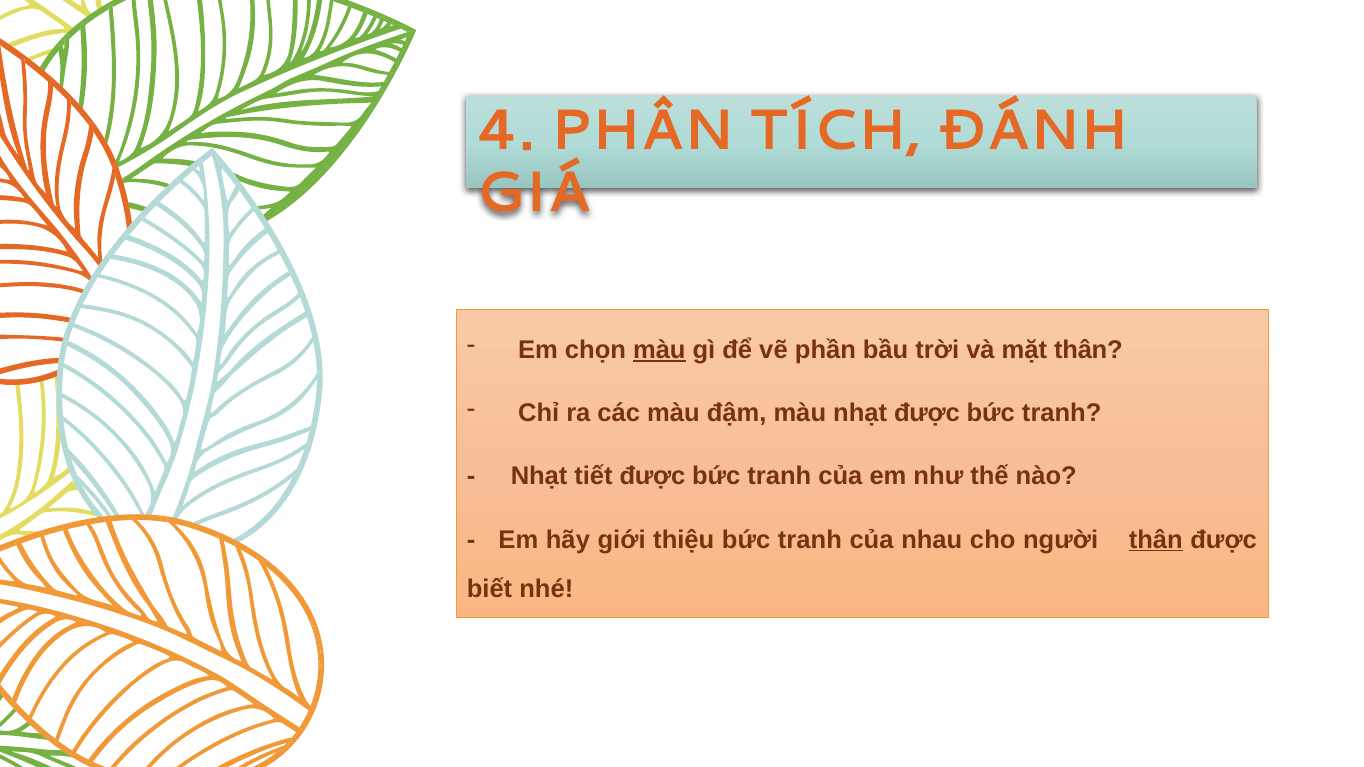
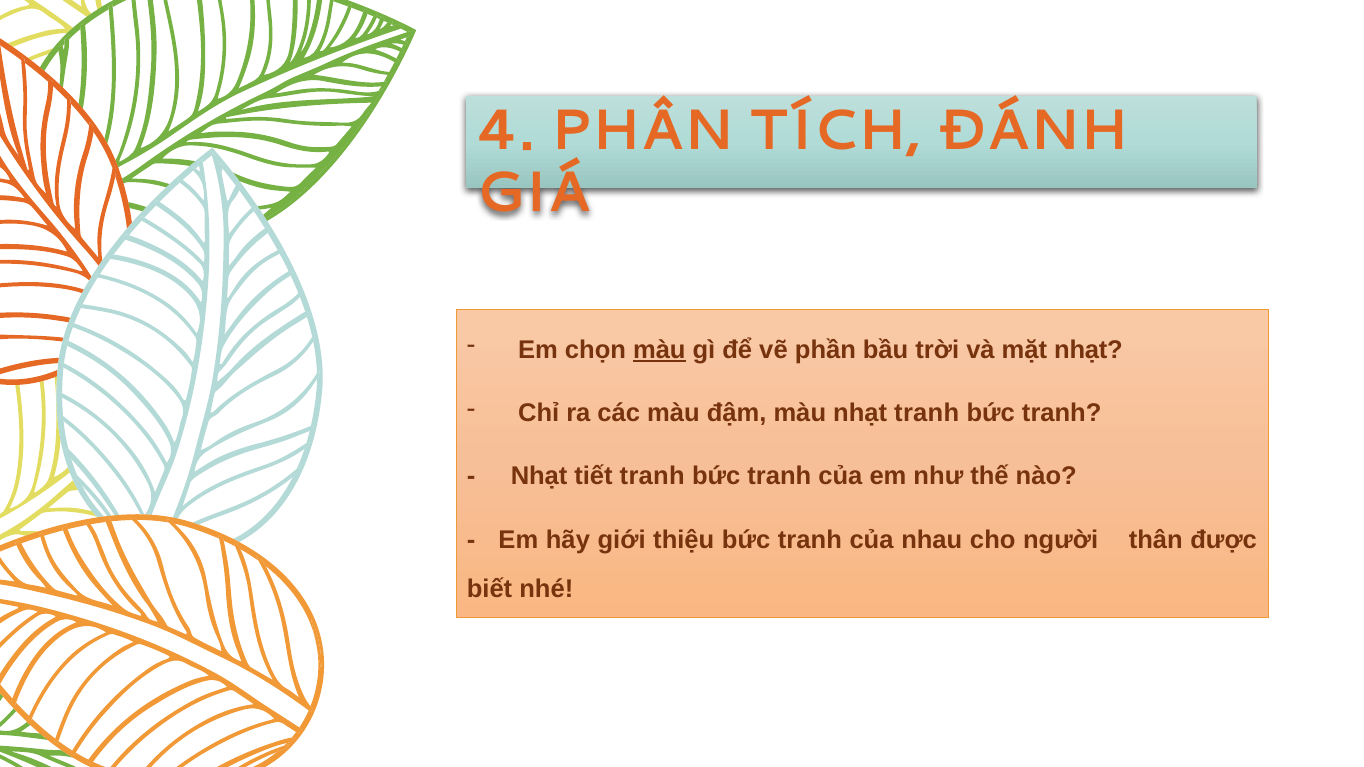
mặt thân: thân -> nhạt
nhạt được: được -> tranh
tiết được: được -> tranh
thân at (1156, 540) underline: present -> none
